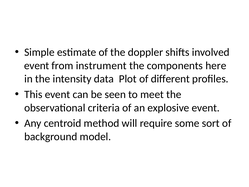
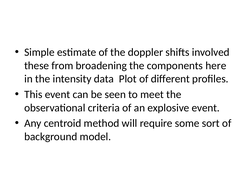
event at (37, 66): event -> these
instrument: instrument -> broadening
